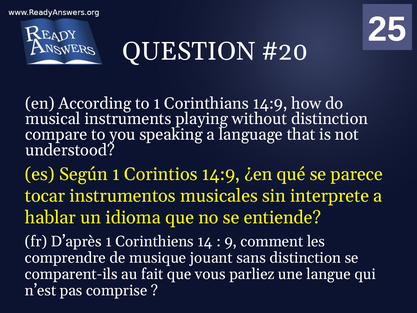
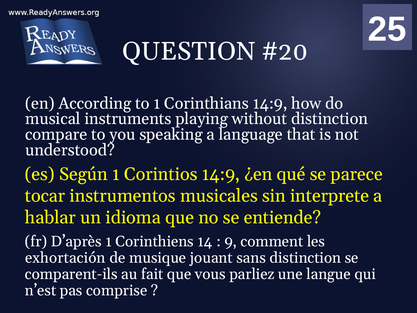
comprendre: comprendre -> exhortación
